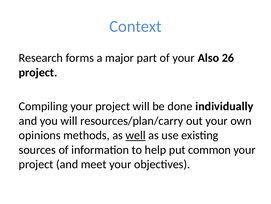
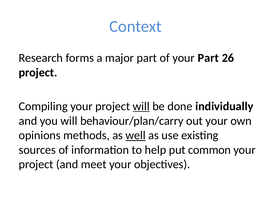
your Also: Also -> Part
will at (141, 106) underline: none -> present
resources/plan/carry: resources/plan/carry -> behaviour/plan/carry
